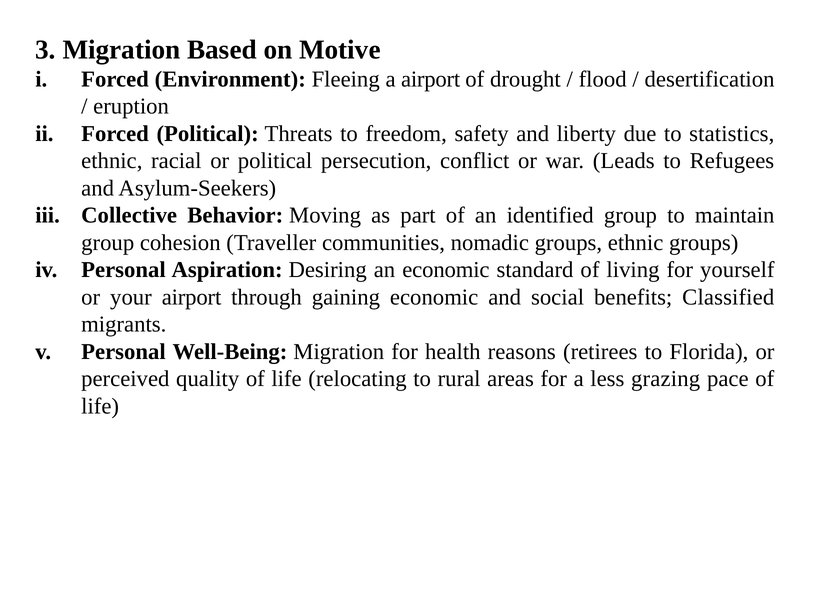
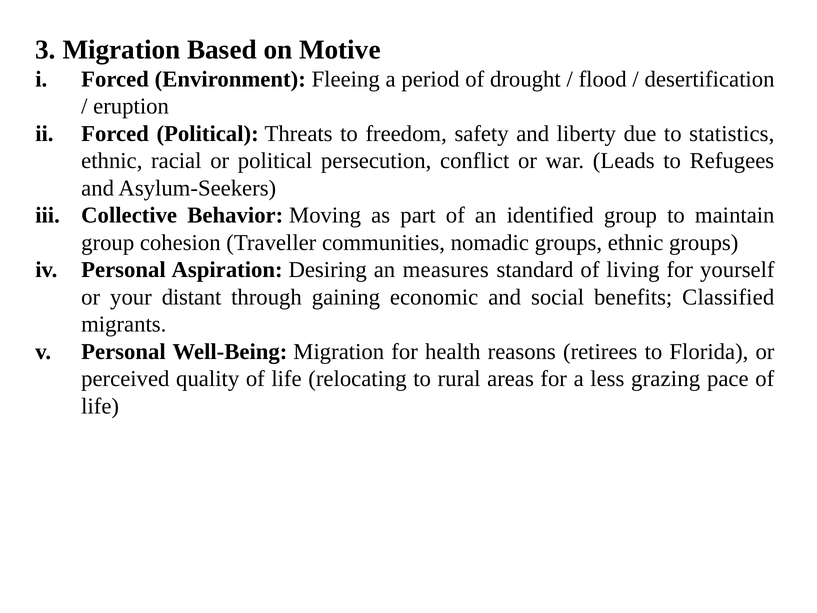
a airport: airport -> period
an economic: economic -> measures
your airport: airport -> distant
